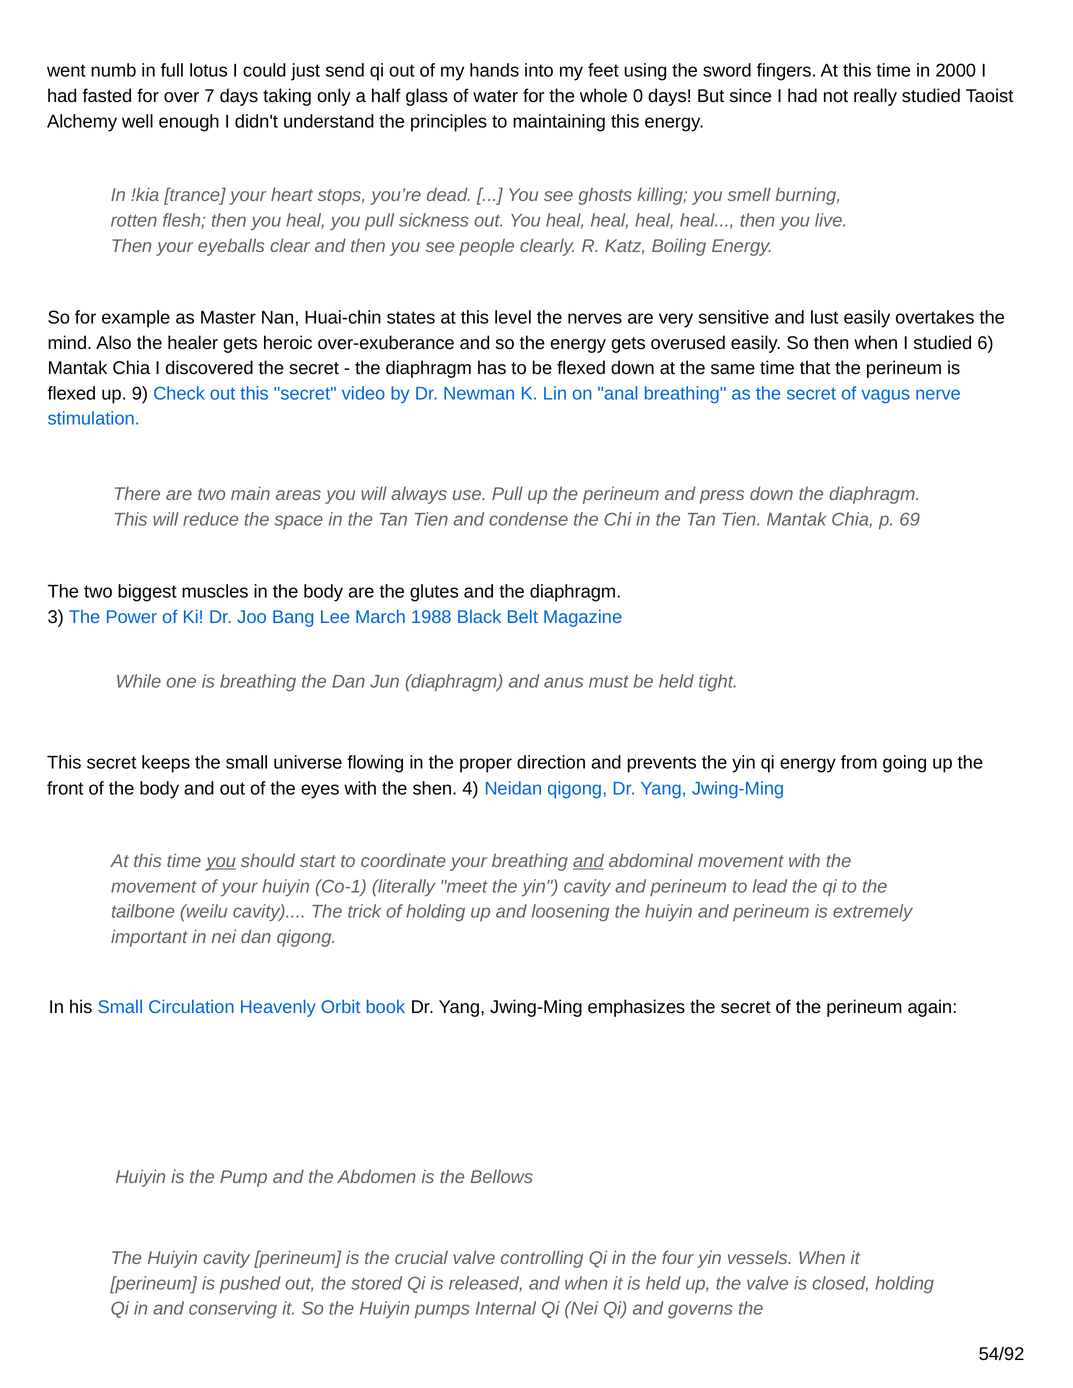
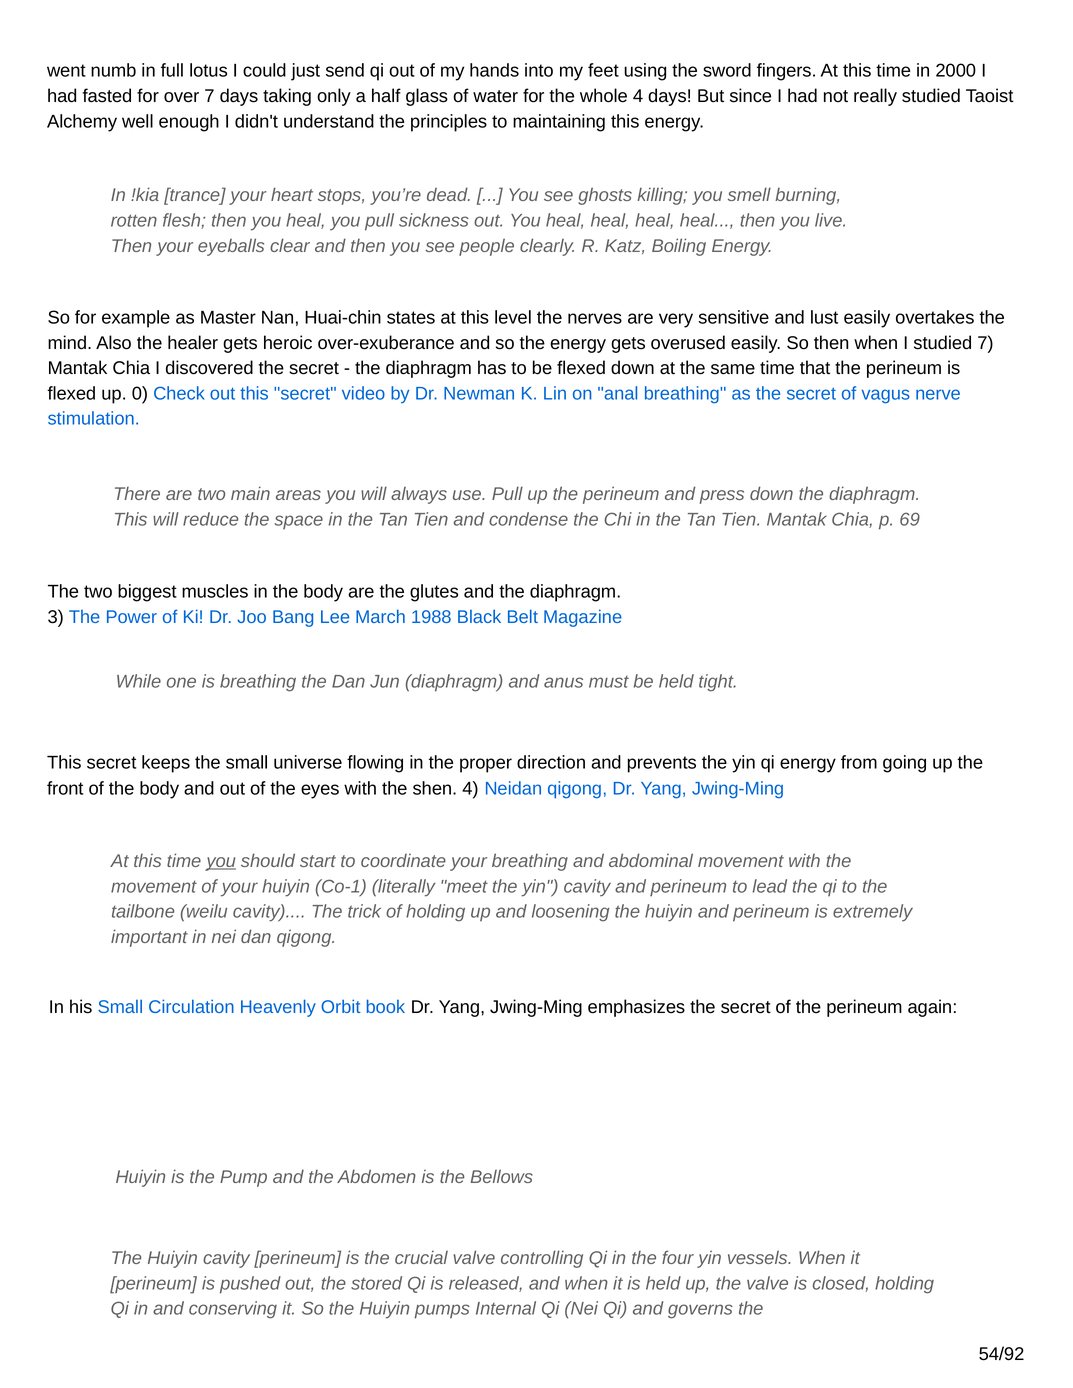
whole 0: 0 -> 4
studied 6: 6 -> 7
9: 9 -> 0
and at (588, 861) underline: present -> none
